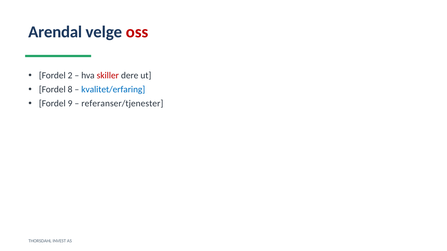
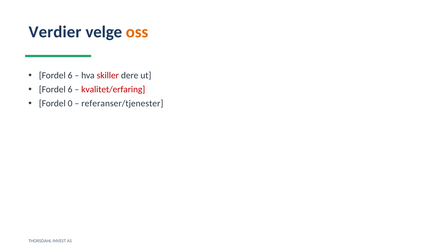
Arendal: Arendal -> Verdier
oss colour: red -> orange
2 at (70, 76): 2 -> 6
8 at (70, 90): 8 -> 6
kvalitet/erfaring colour: blue -> red
9: 9 -> 0
